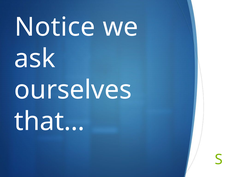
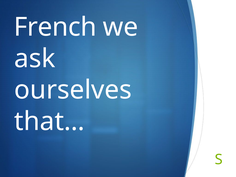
Notice: Notice -> French
